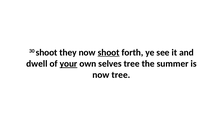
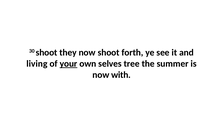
shoot at (109, 52) underline: present -> none
dwell: dwell -> living
now tree: tree -> with
